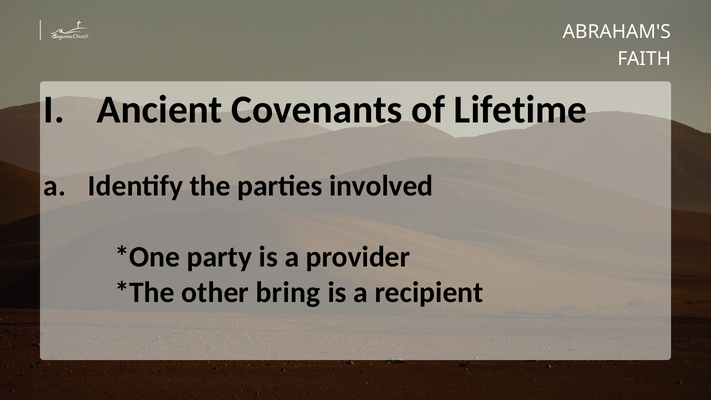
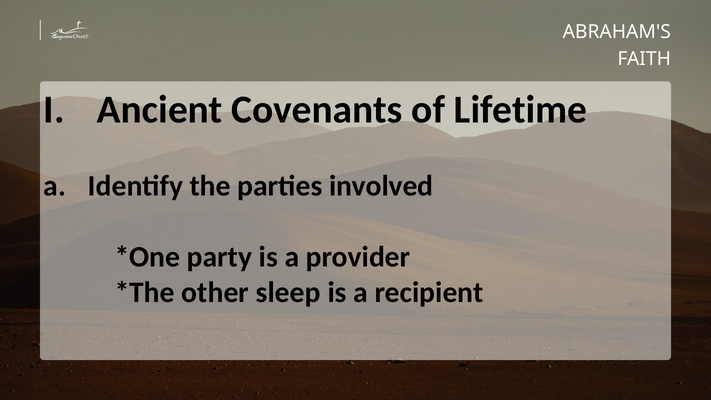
bring: bring -> sleep
